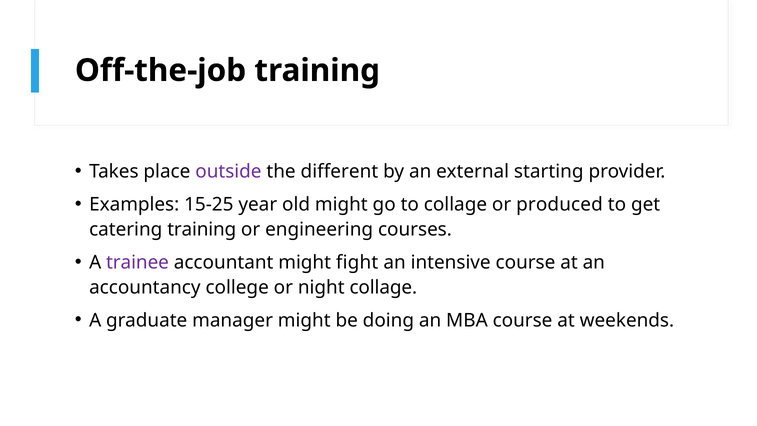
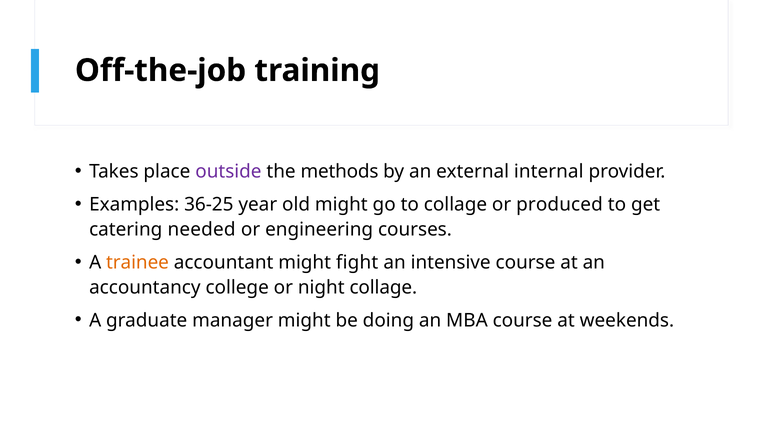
different: different -> methods
starting: starting -> internal
15-25: 15-25 -> 36-25
catering training: training -> needed
trainee colour: purple -> orange
